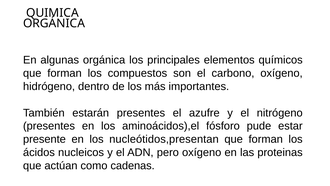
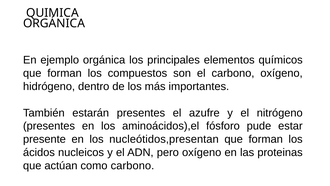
algunas: algunas -> ejemplo
como cadenas: cadenas -> carbono
